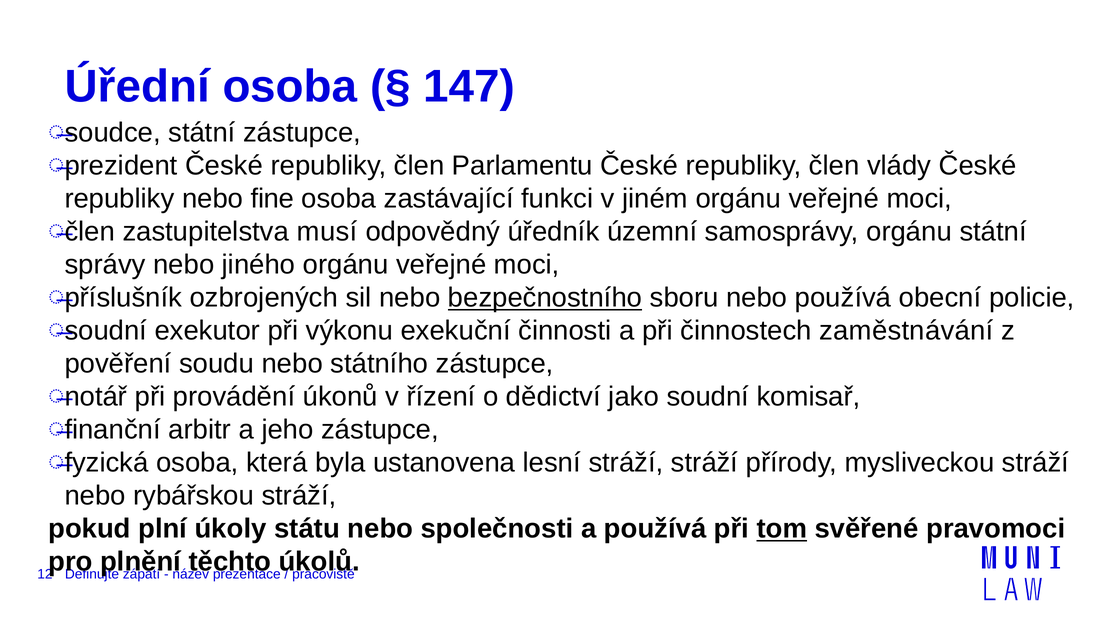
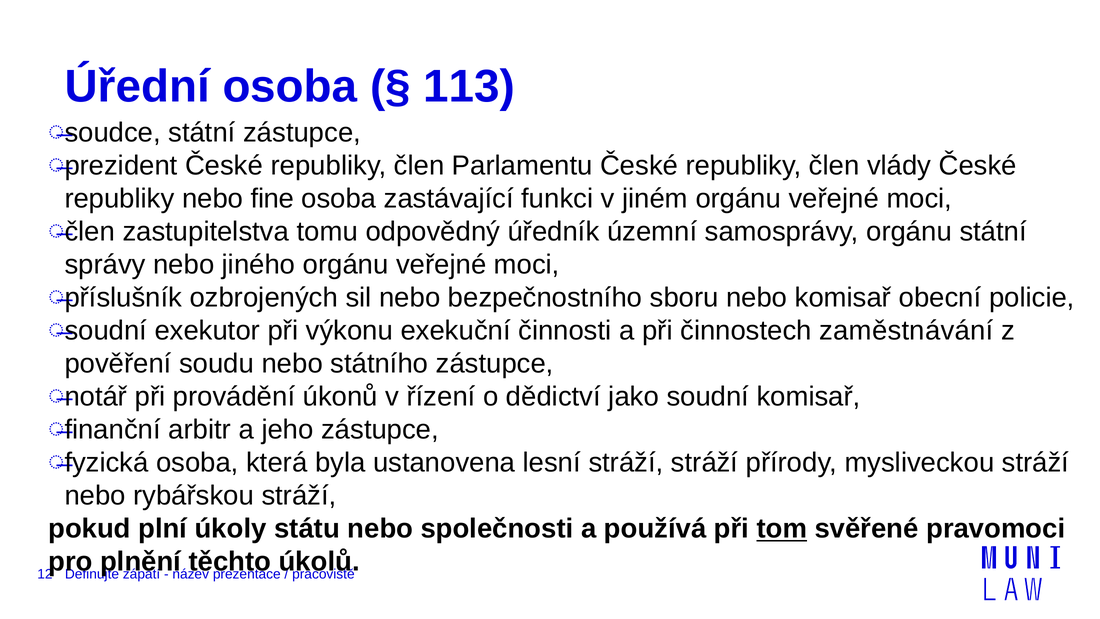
147: 147 -> 113
musí: musí -> tomu
bezpečnostního underline: present -> none
nebo používá: používá -> komisař
